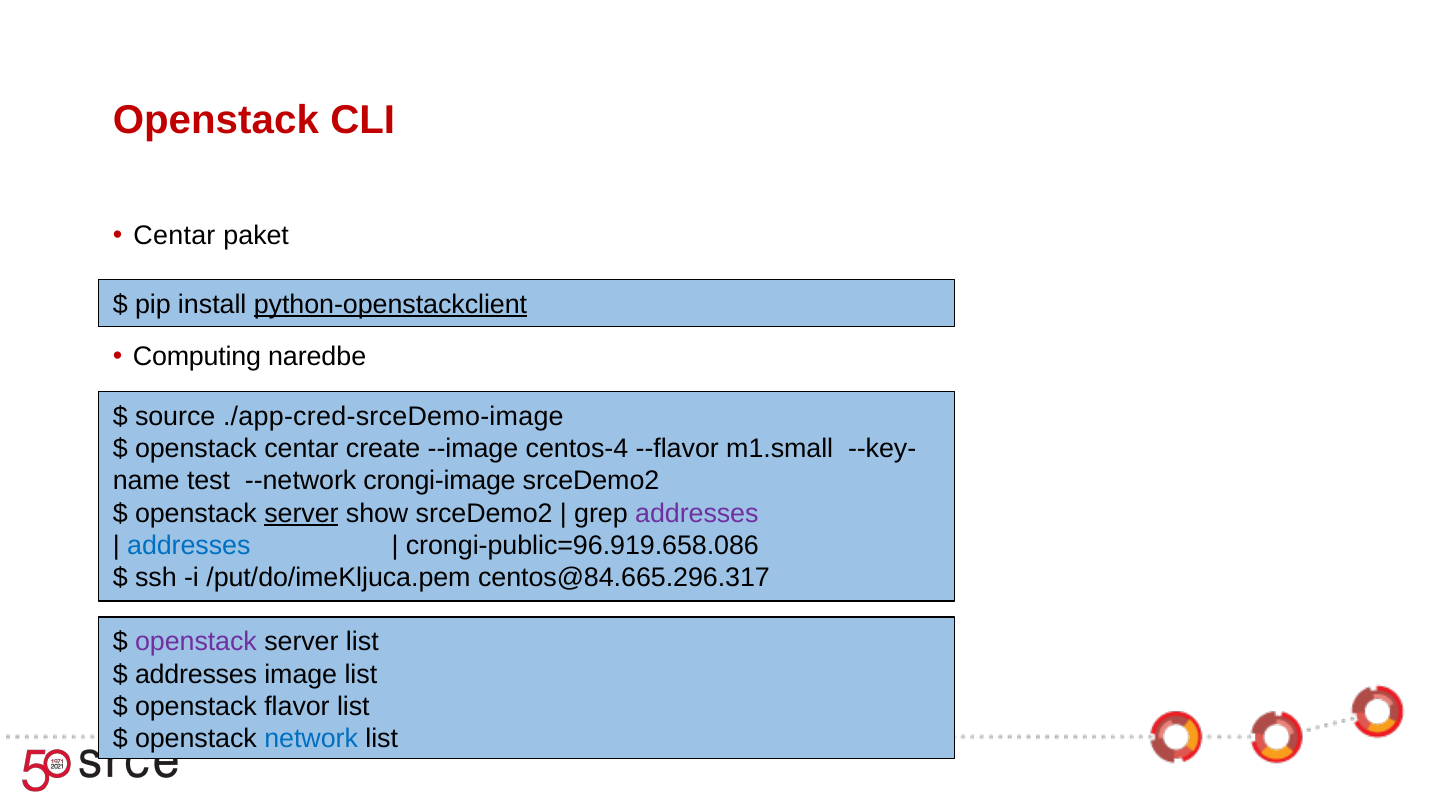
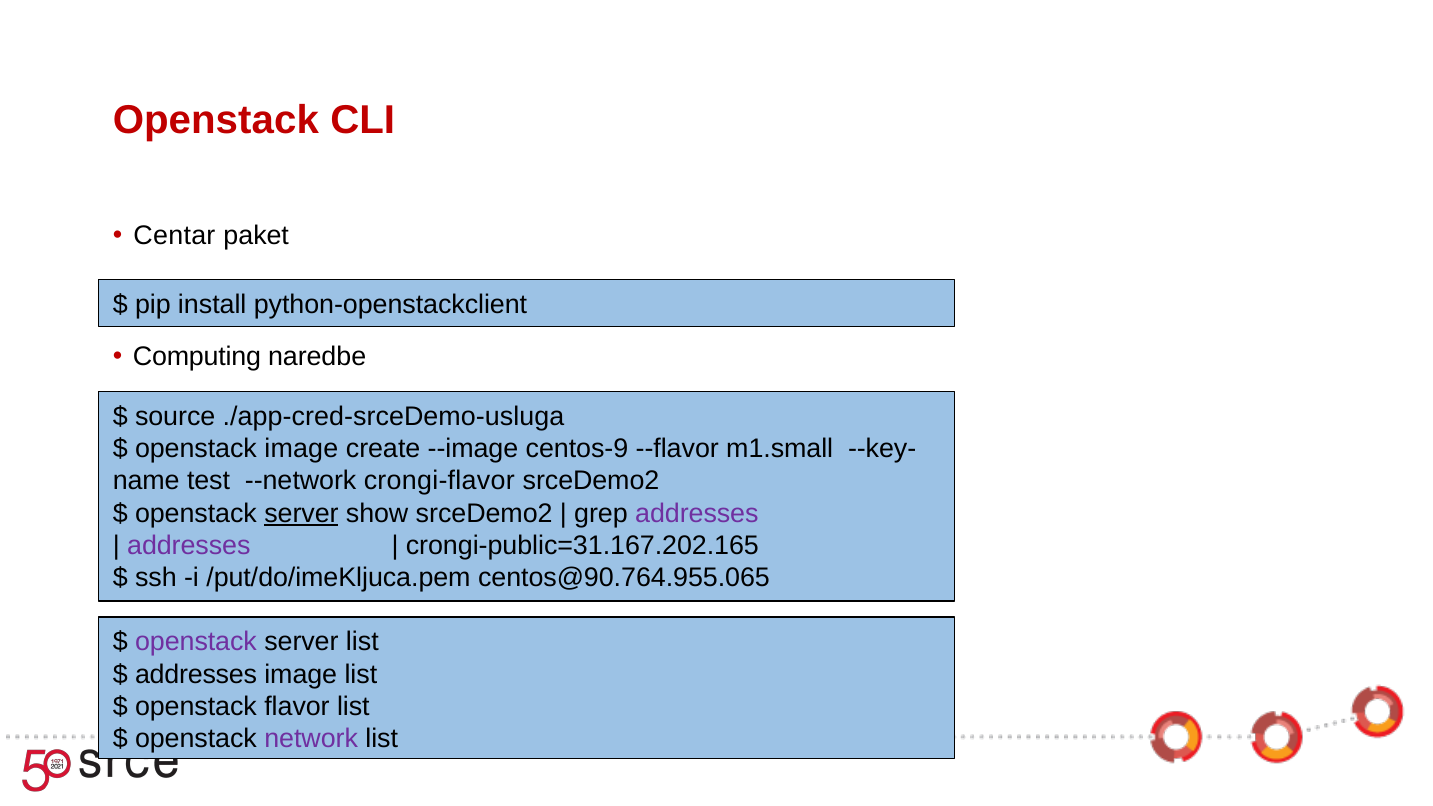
python-openstackclient underline: present -> none
./app-cred-srceDemo-image: ./app-cred-srceDemo-image -> ./app-cred-srceDemo-usluga
openstack centar: centar -> image
centos-4: centos-4 -> centos-9
crongi-image: crongi-image -> crongi-flavor
addresses at (189, 546) colour: blue -> purple
crongi-public=96.919.658.086: crongi-public=96.919.658.086 -> crongi-public=31.167.202.165
centos@84.665.296.317: centos@84.665.296.317 -> centos@90.764.955.065
network colour: blue -> purple
